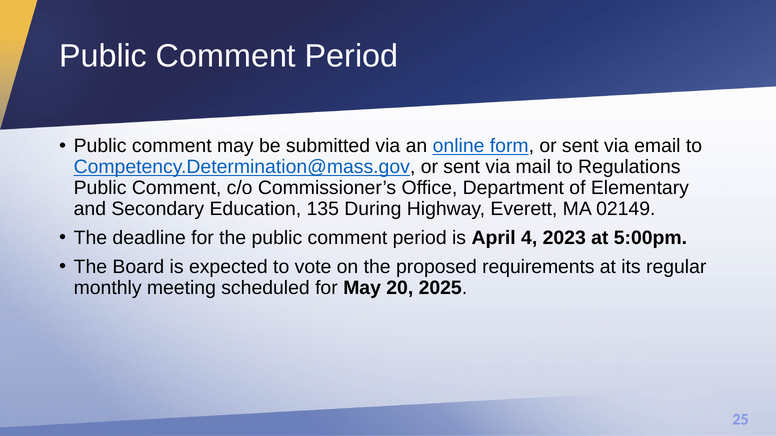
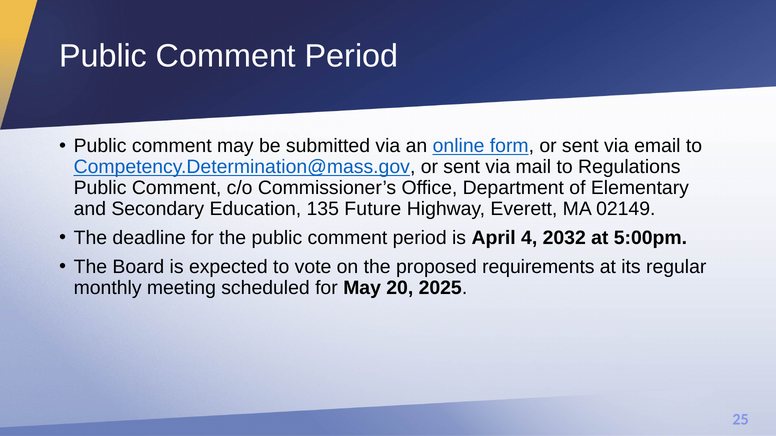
During: During -> Future
2023: 2023 -> 2032
